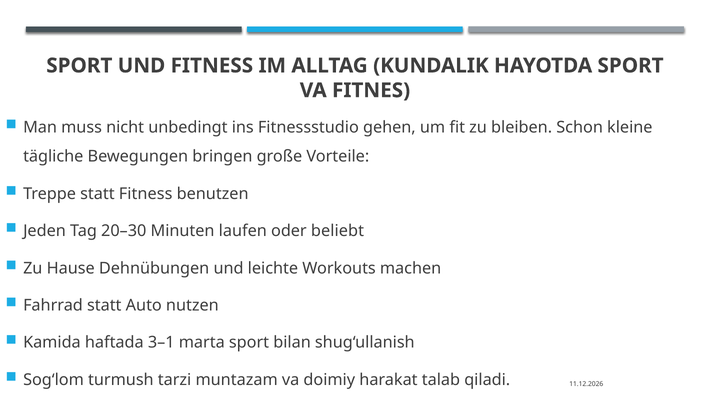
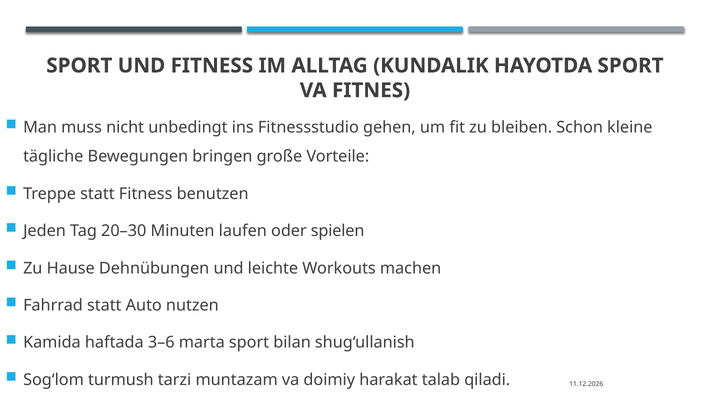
beliebt: beliebt -> spielen
3–1: 3–1 -> 3–6
